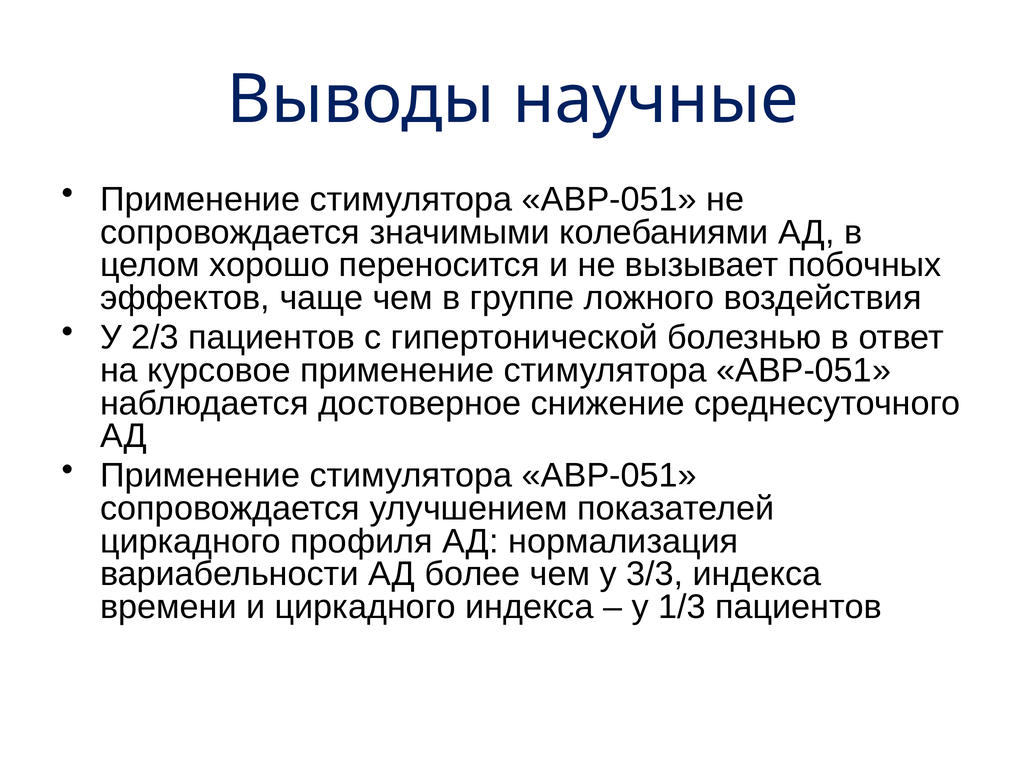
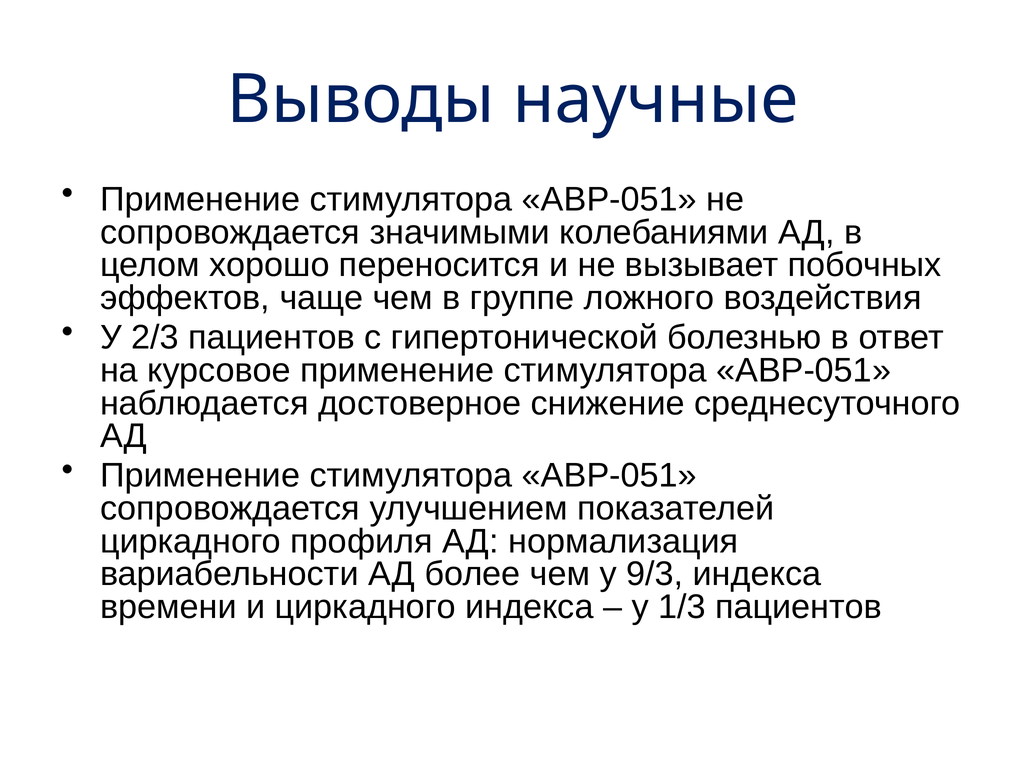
3/3: 3/3 -> 9/3
